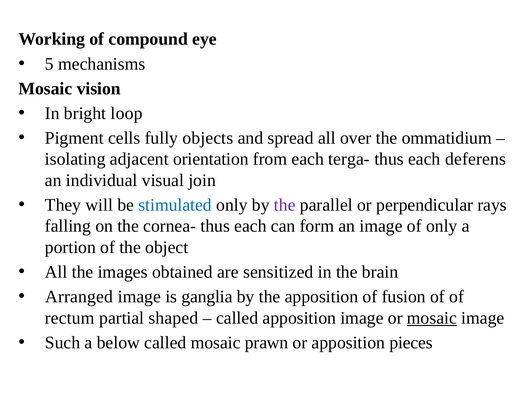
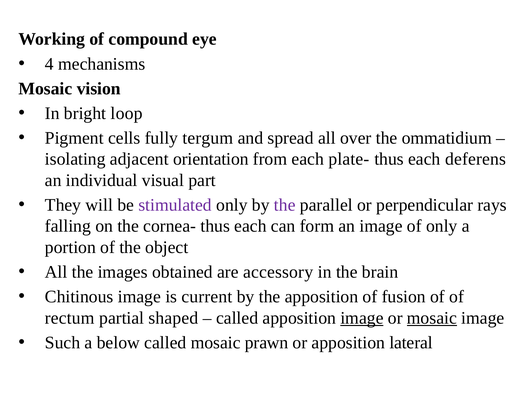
5: 5 -> 4
objects: objects -> tergum
terga-: terga- -> plate-
join: join -> part
stimulated colour: blue -> purple
sensitized: sensitized -> accessory
Arranged: Arranged -> Chitinous
ganglia: ganglia -> current
image at (362, 318) underline: none -> present
pieces: pieces -> lateral
